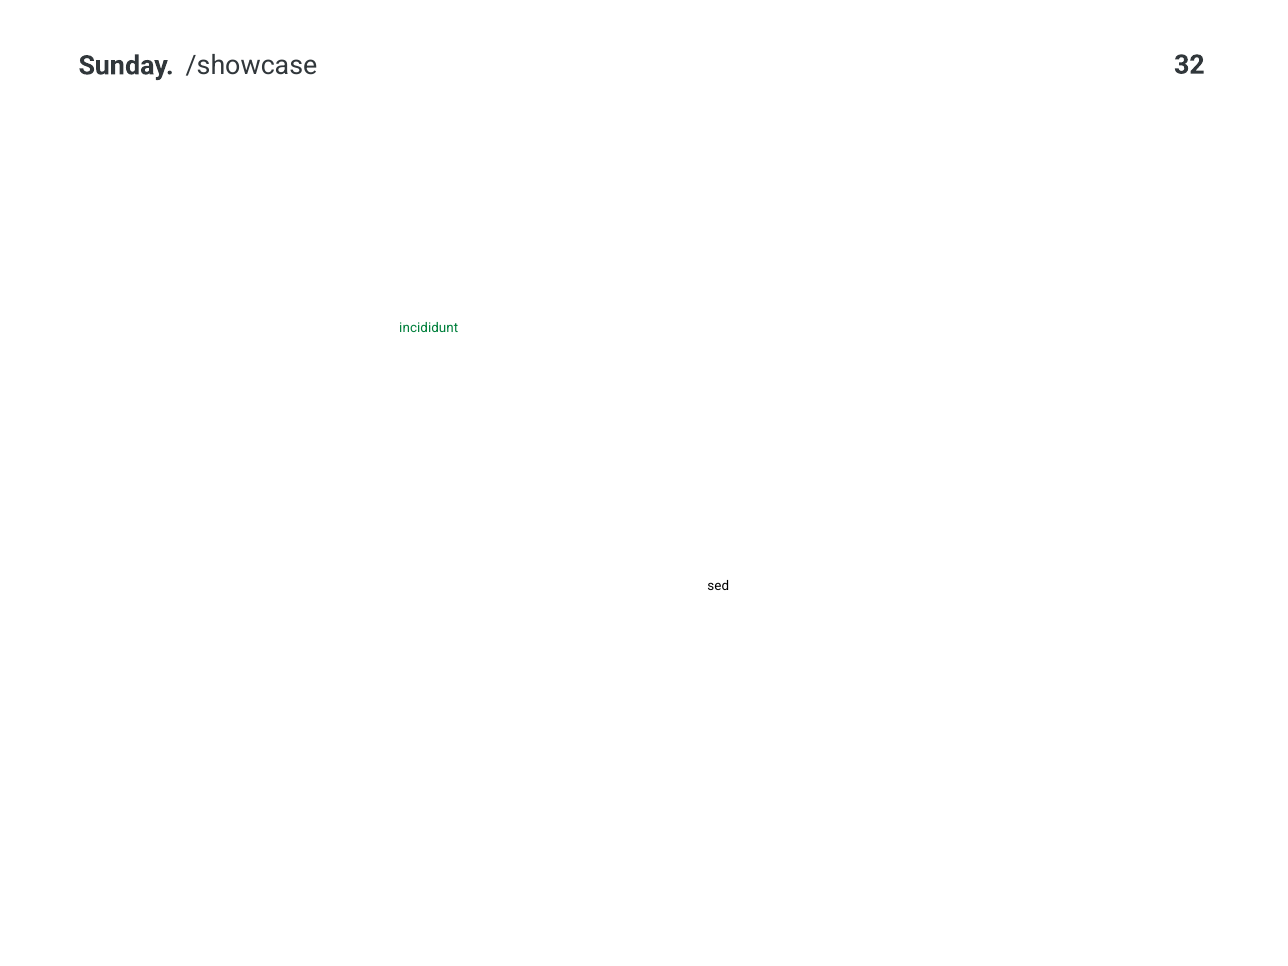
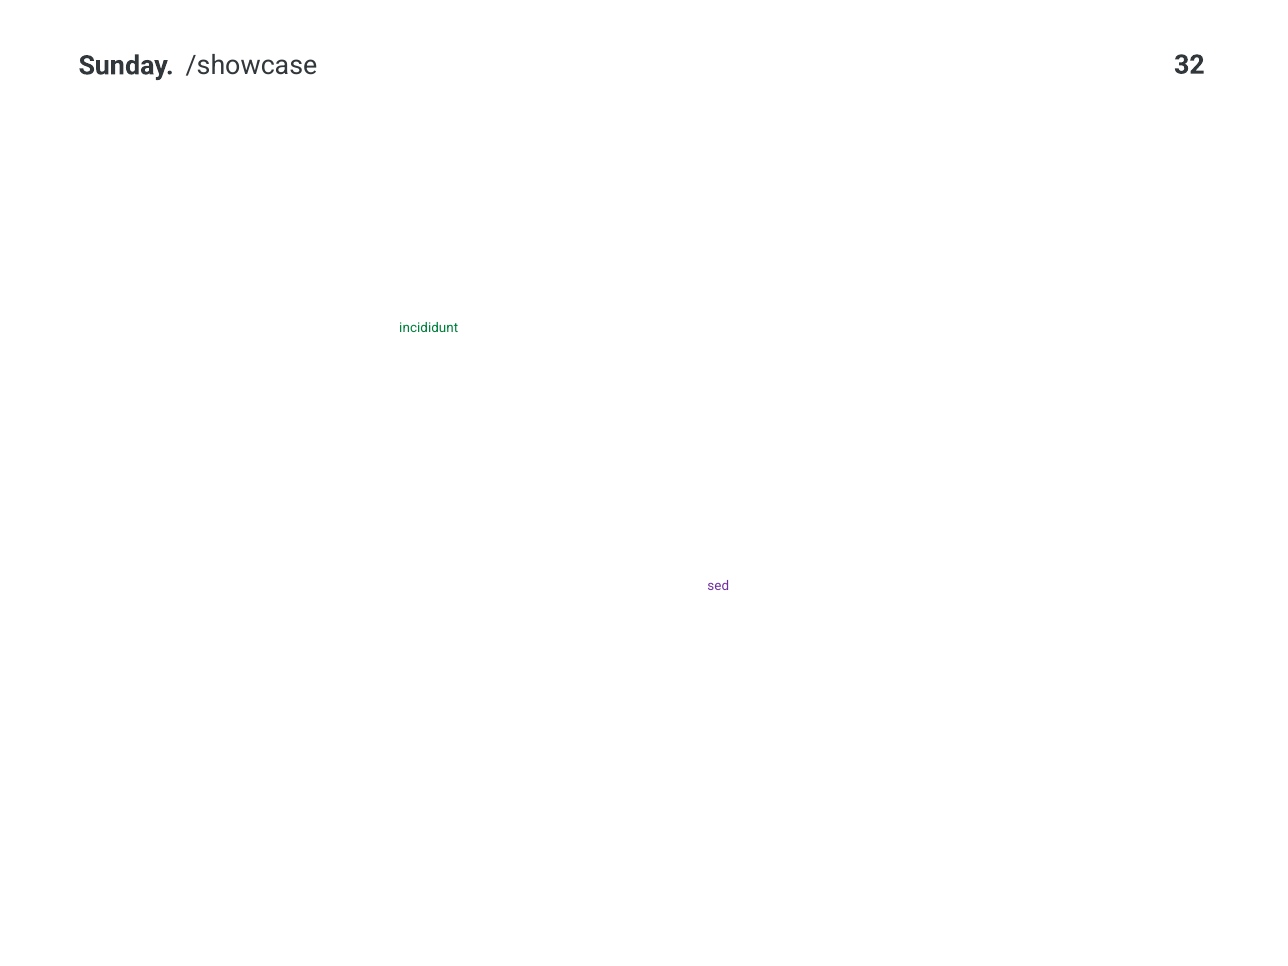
sed at (718, 586) colour: black -> purple
